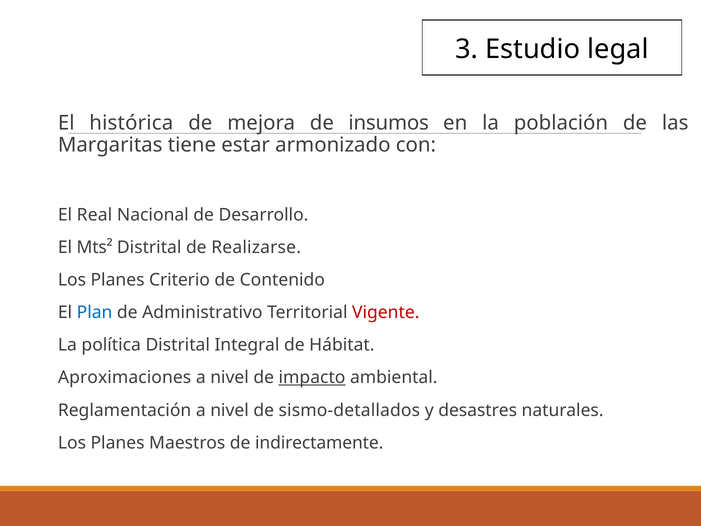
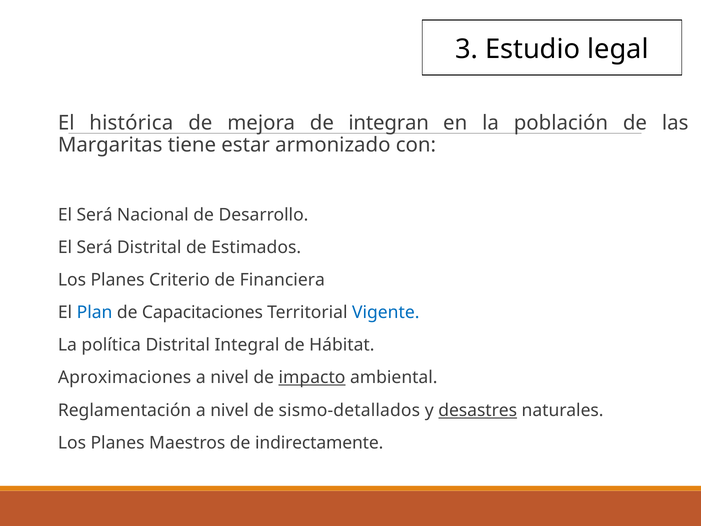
insumos: insumos -> integran
Real at (94, 215): Real -> Será
Mts² at (95, 247): Mts² -> Será
Realizarse: Realizarse -> Estimados
Contenido: Contenido -> Financiera
Administrativo: Administrativo -> Capacitaciones
Vigente colour: red -> blue
desastres underline: none -> present
